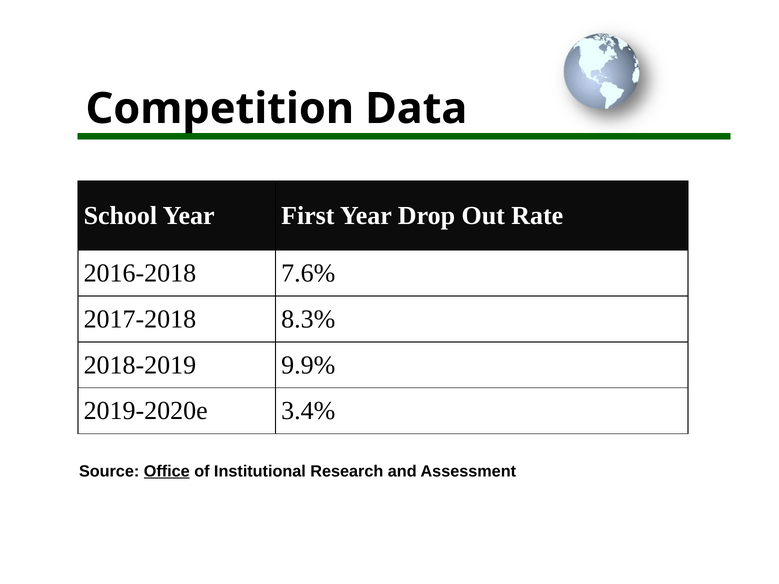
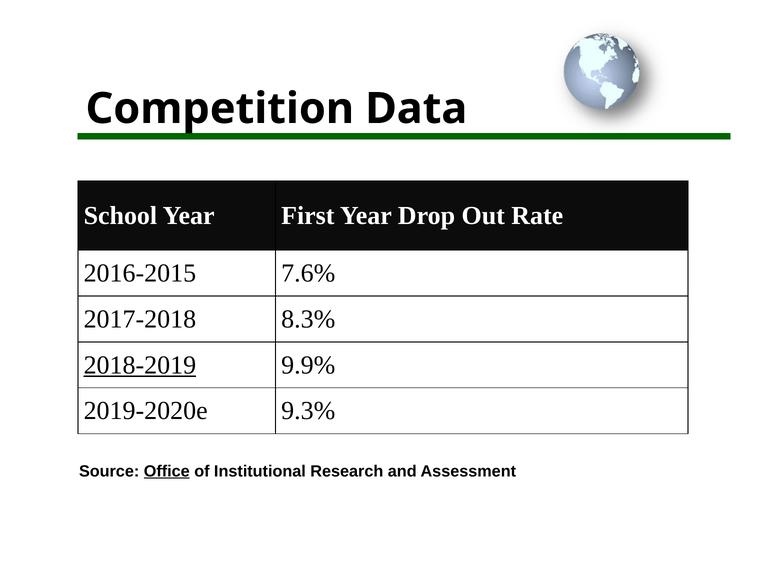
2016-2018: 2016-2018 -> 2016-2015
2018-2019 underline: none -> present
3.4%: 3.4% -> 9.3%
